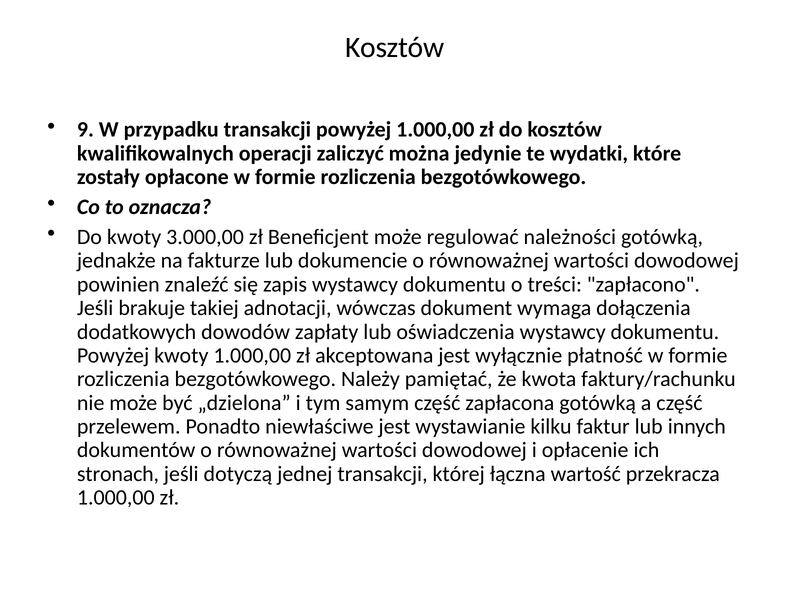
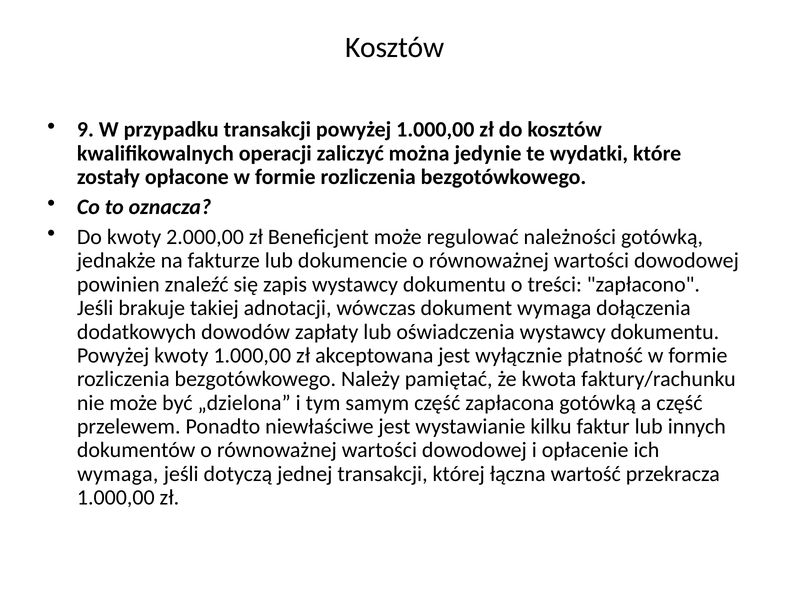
3.000,00: 3.000,00 -> 2.000,00
stronach at (118, 474): stronach -> wymaga
